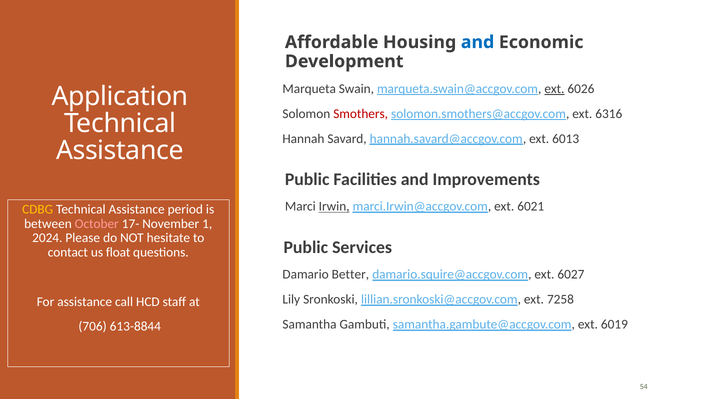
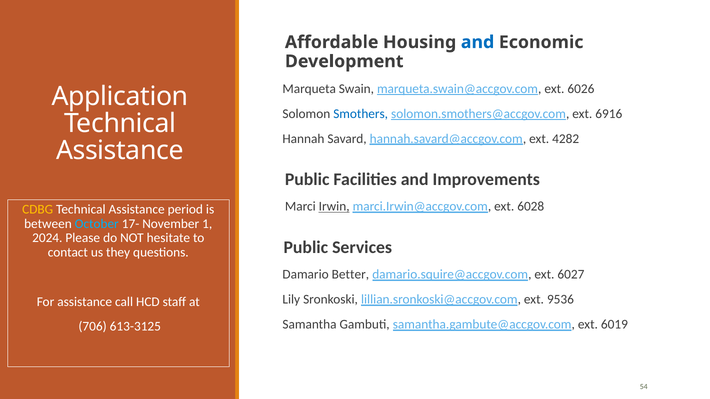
ext at (554, 89) underline: present -> none
Smothers colour: red -> blue
6316: 6316 -> 6916
6013: 6013 -> 4282
6021: 6021 -> 6028
October colour: pink -> light blue
float: float -> they
7258: 7258 -> 9536
613-8844: 613-8844 -> 613-3125
